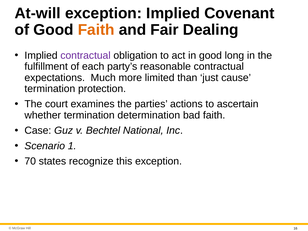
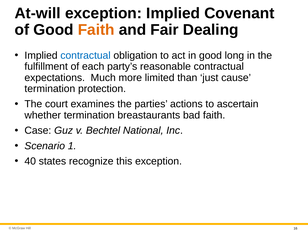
contractual at (86, 55) colour: purple -> blue
determination: determination -> breastaurants
70: 70 -> 40
